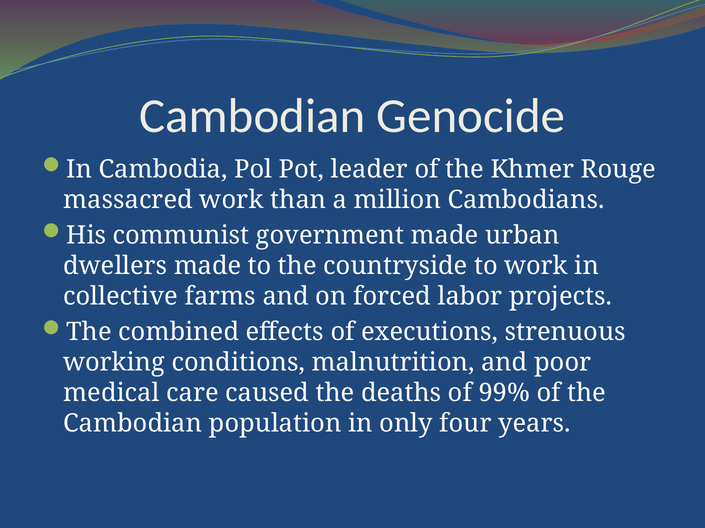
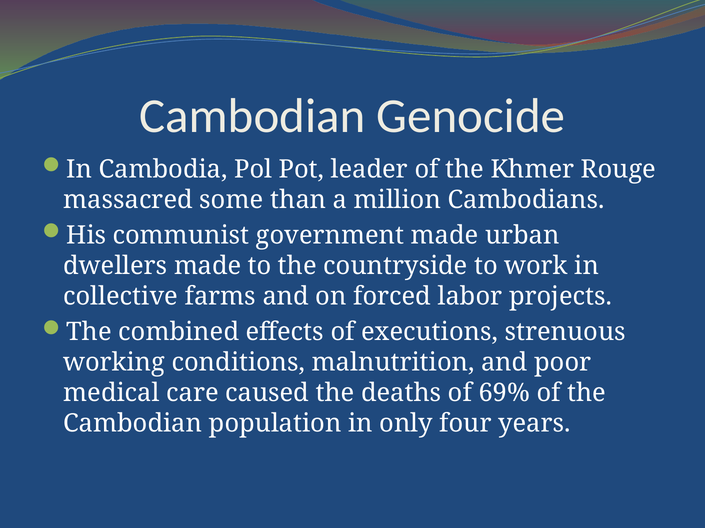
massacred work: work -> some
99%: 99% -> 69%
